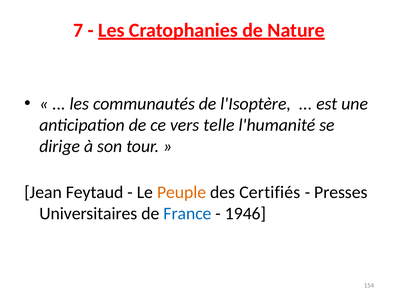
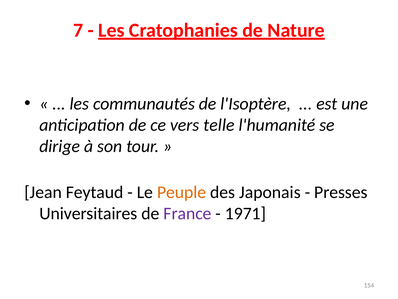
Certifiés: Certifiés -> Japonais
France colour: blue -> purple
1946: 1946 -> 1971
